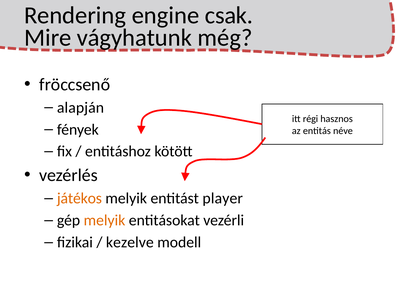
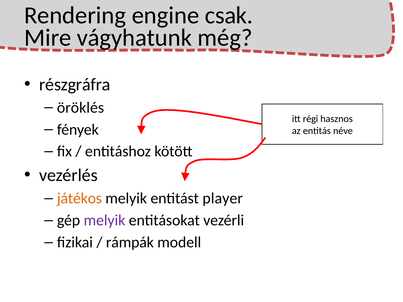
fröccsenő: fröccsenő -> részgráfra
alapján: alapján -> öröklés
melyik at (104, 221) colour: orange -> purple
kezelve: kezelve -> rámpák
